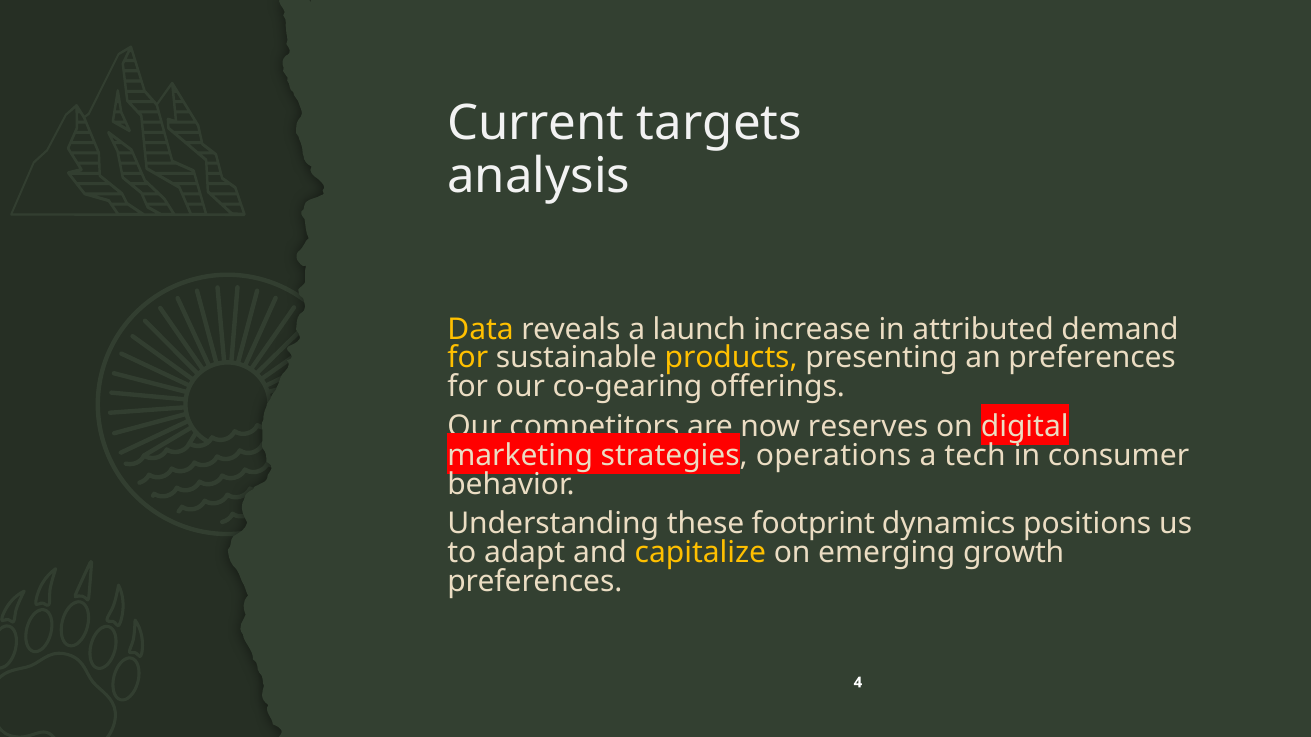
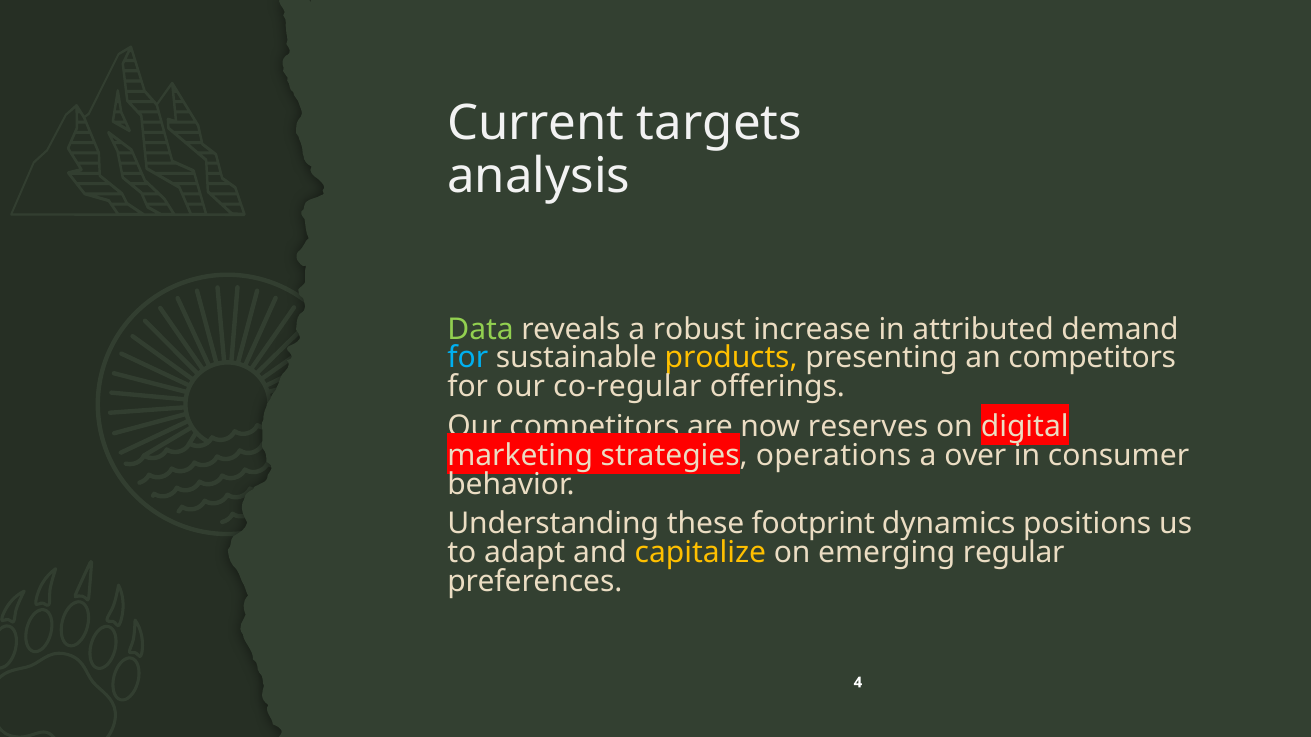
Data colour: yellow -> light green
launch: launch -> robust
for at (468, 358) colour: yellow -> light blue
an preferences: preferences -> competitors
co-gearing: co-gearing -> co-regular
tech: tech -> over
growth: growth -> regular
